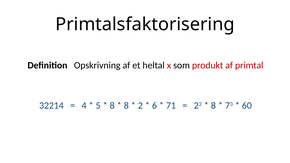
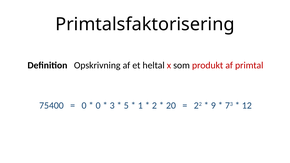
32214: 32214 -> 75400
4 at (84, 106): 4 -> 0
5 at (98, 106): 5 -> 0
8 at (112, 106): 8 -> 3
8 at (126, 106): 8 -> 5
2: 2 -> 1
6: 6 -> 2
71: 71 -> 20
8 at (213, 106): 8 -> 9
60: 60 -> 12
